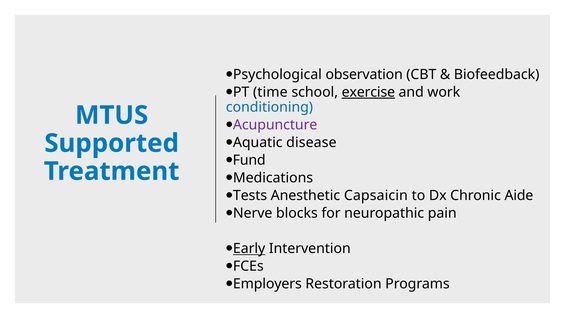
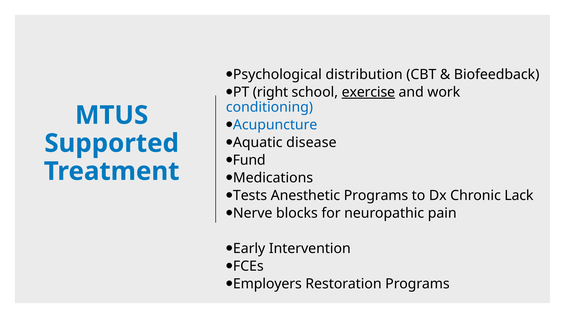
observation: observation -> distribution
time: time -> right
Acupuncture colour: purple -> blue
Anesthetic Capsaicin: Capsaicin -> Programs
Aide: Aide -> Lack
Early underline: present -> none
